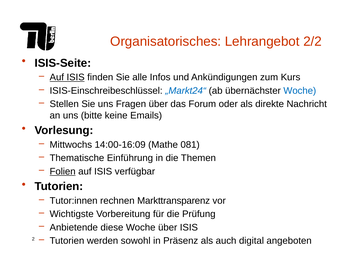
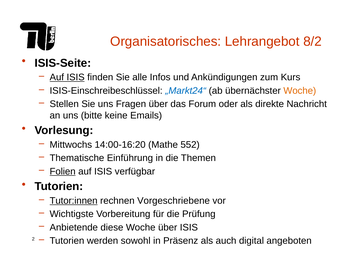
2/2: 2/2 -> 8/2
Woche at (300, 91) colour: blue -> orange
14:00-16:09: 14:00-16:09 -> 14:00-16:20
081: 081 -> 552
Tutor:innen underline: none -> present
Markttransparenz: Markttransparenz -> Vorgeschriebene
